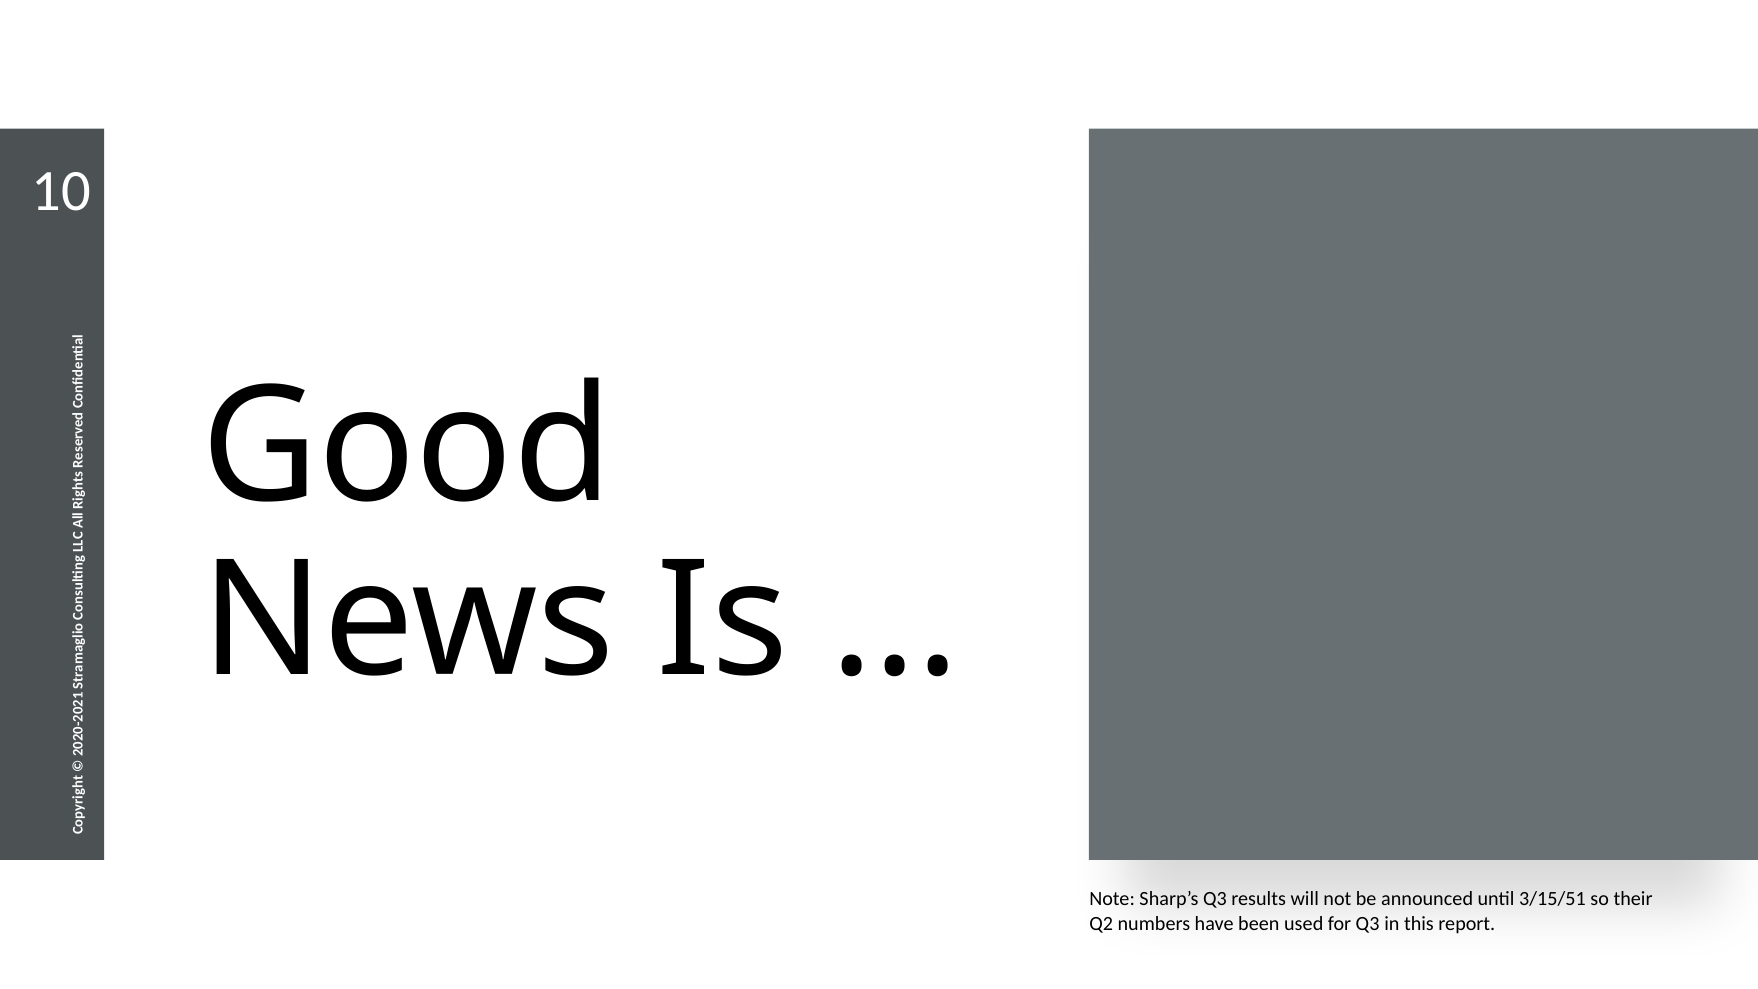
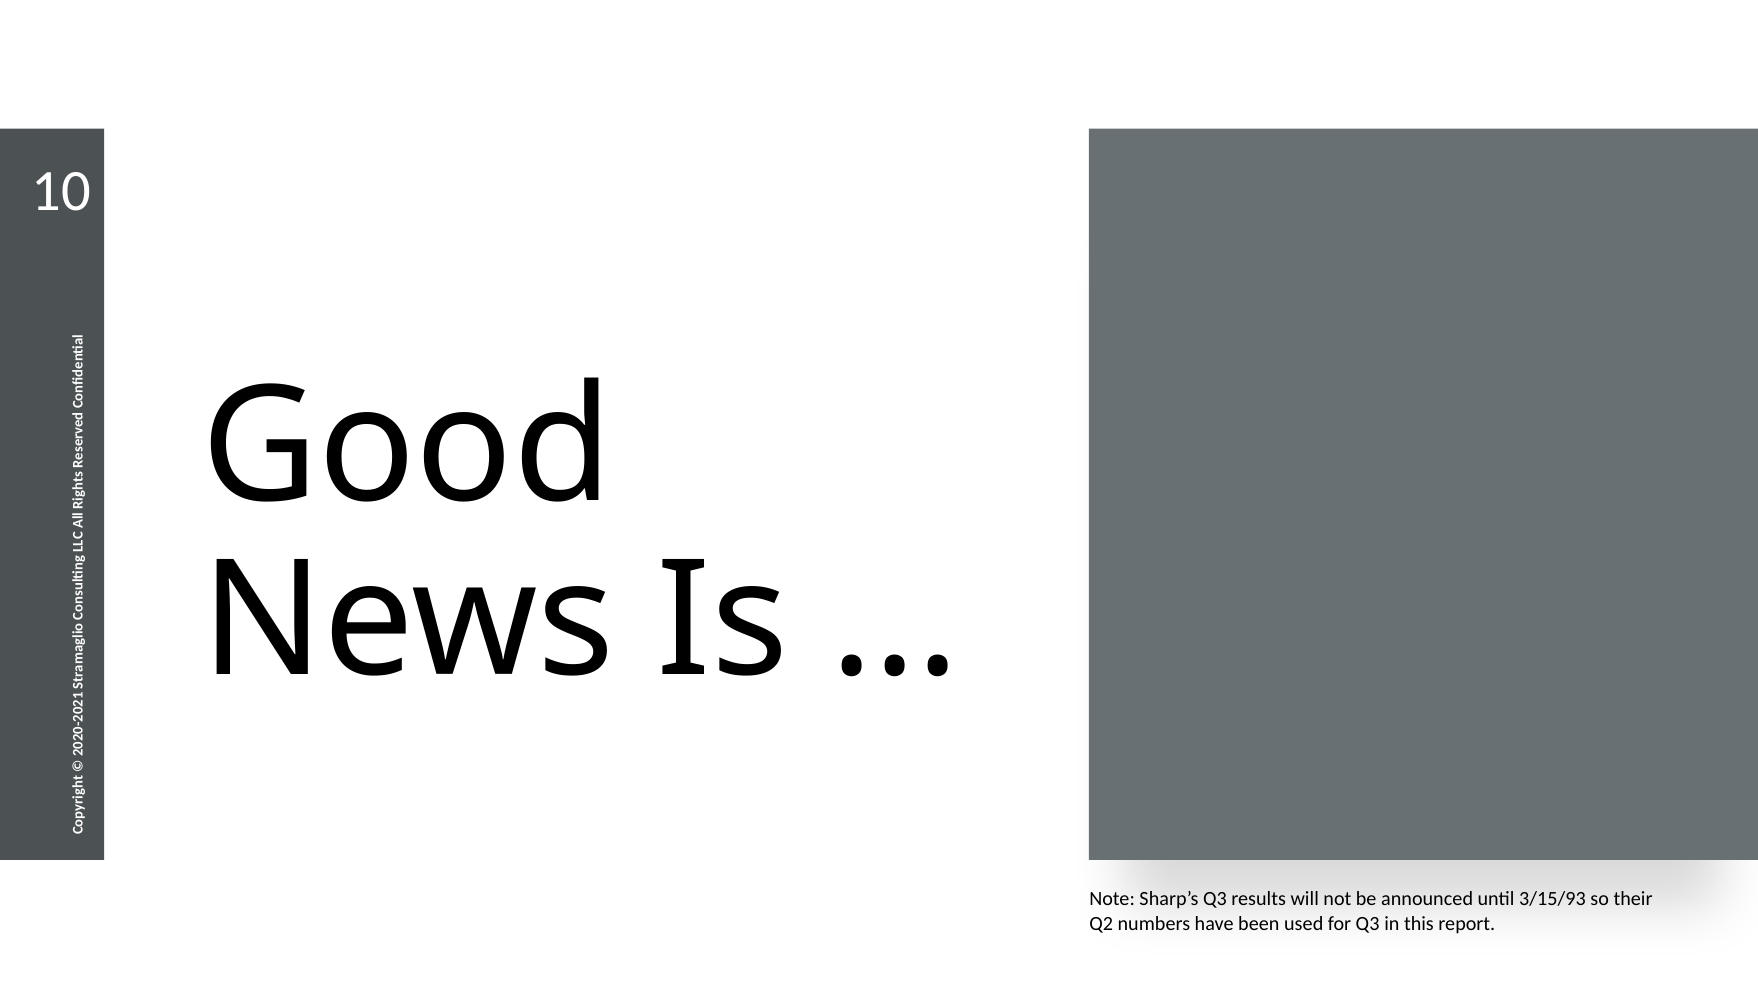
3/15/51: 3/15/51 -> 3/15/93
